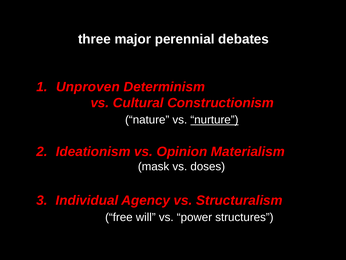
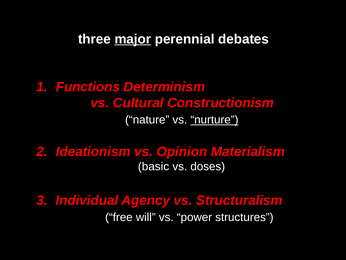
major underline: none -> present
Unproven: Unproven -> Functions
mask: mask -> basic
